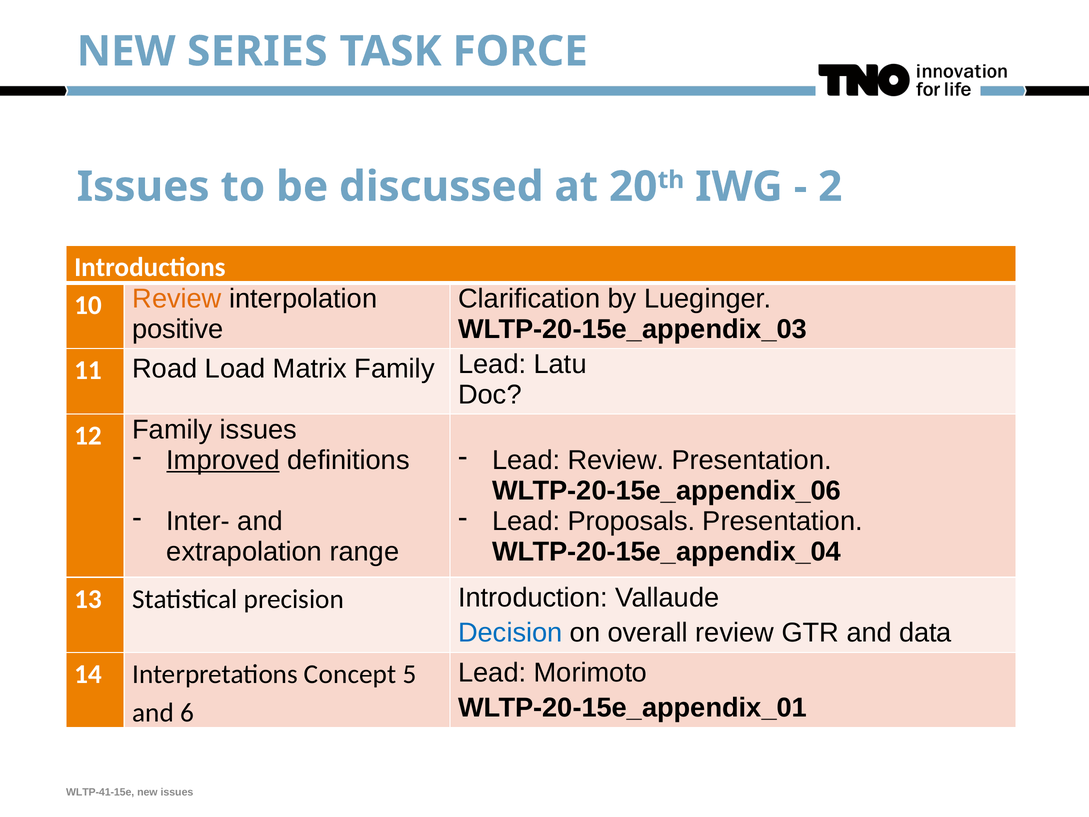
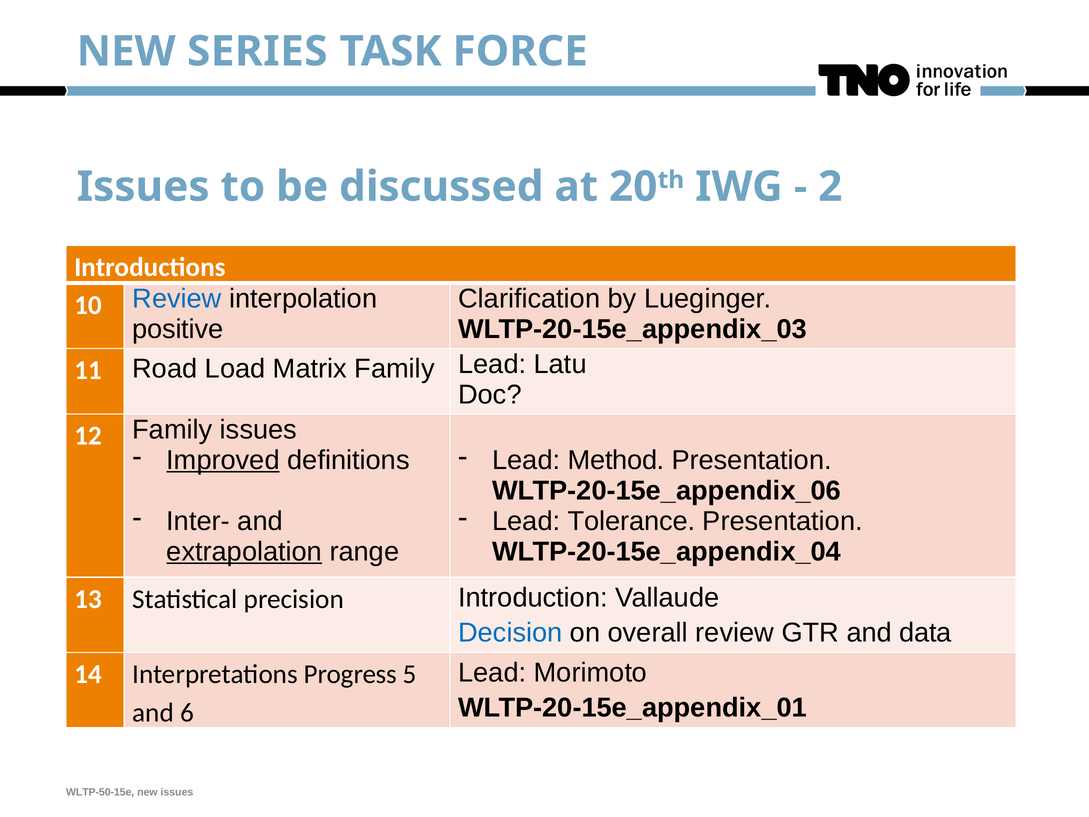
Review at (177, 299) colour: orange -> blue
Lead Review: Review -> Method
Proposals: Proposals -> Tolerance
extrapolation underline: none -> present
Concept: Concept -> Progress
WLTP-41-15e: WLTP-41-15e -> WLTP-50-15e
